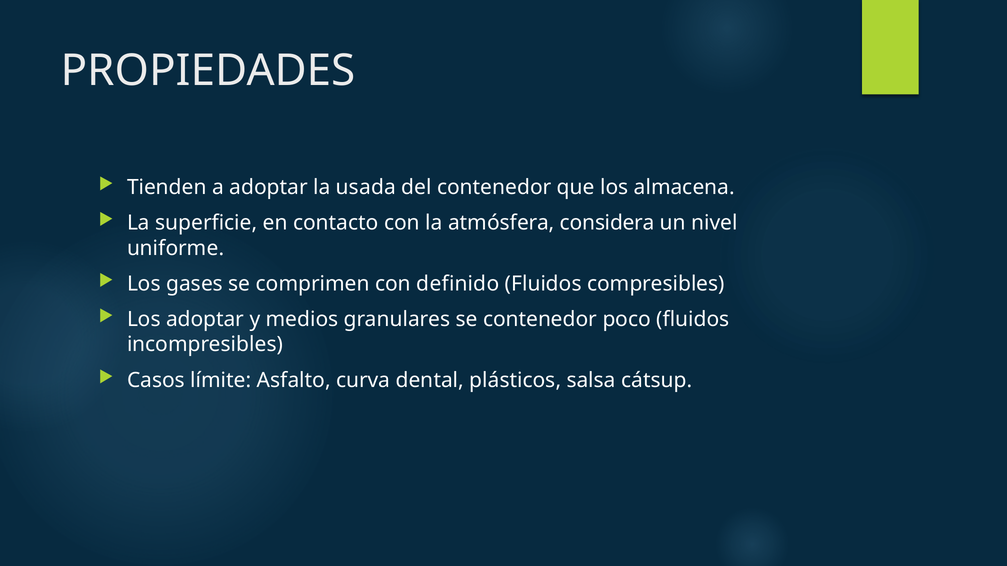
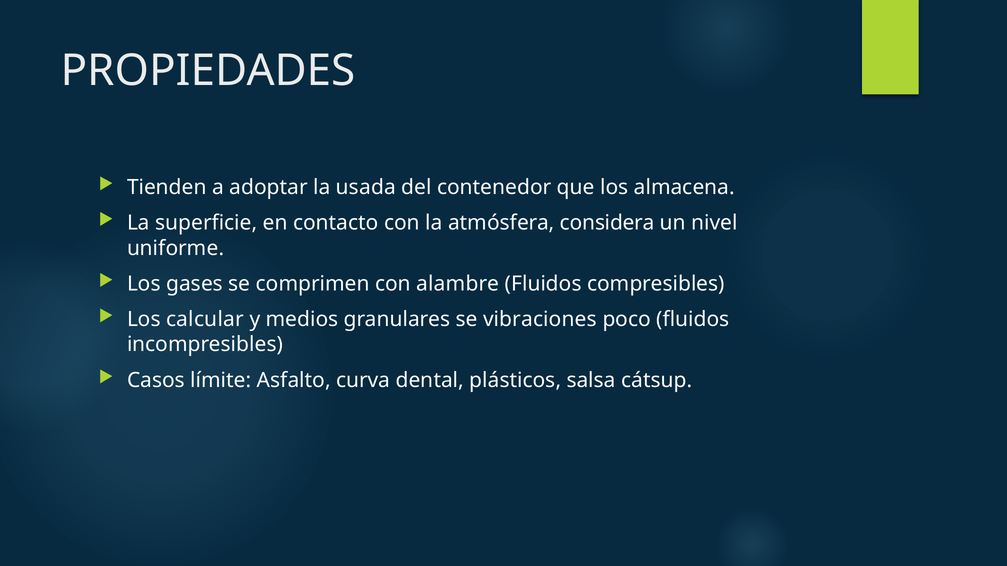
definido: definido -> alambre
Los adoptar: adoptar -> calcular
se contenedor: contenedor -> vibraciones
